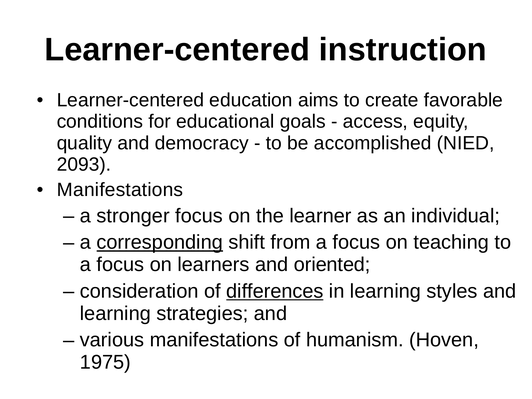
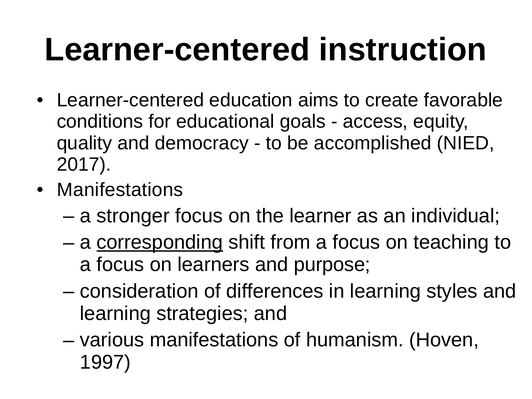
2093: 2093 -> 2017
oriented: oriented -> purpose
differences underline: present -> none
1975: 1975 -> 1997
